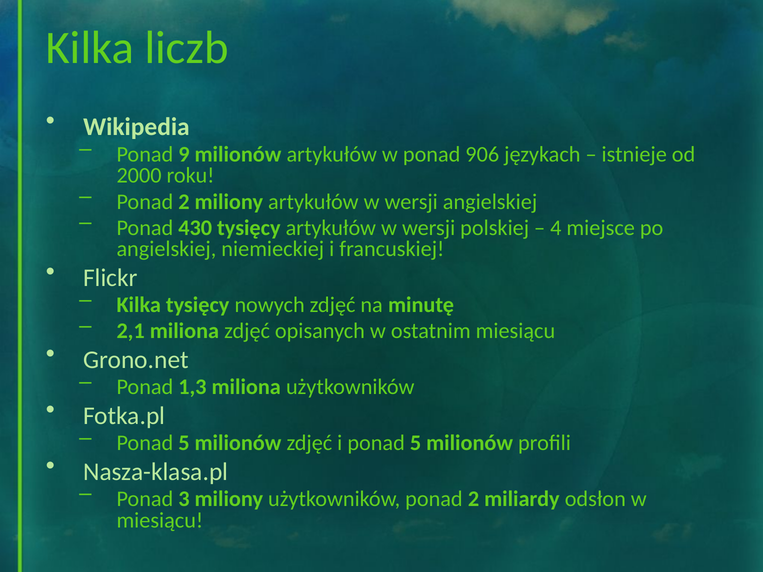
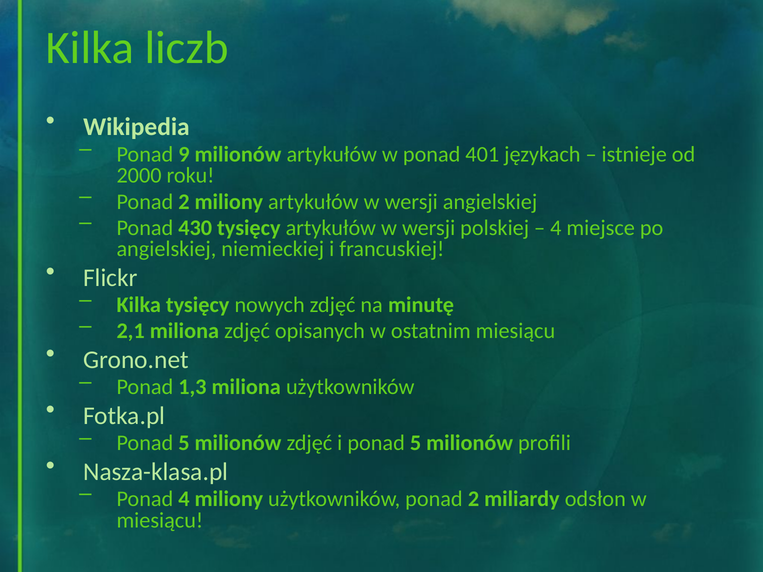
906: 906 -> 401
Ponad 3: 3 -> 4
